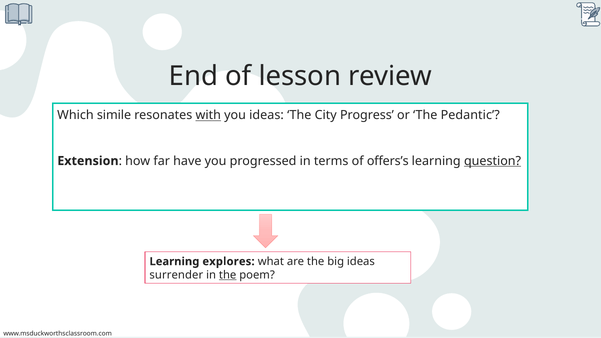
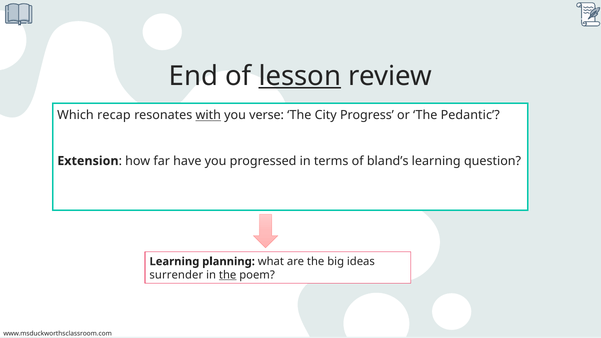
lesson underline: none -> present
simile: simile -> recap
you ideas: ideas -> verse
offers’s: offers’s -> bland’s
question underline: present -> none
explores: explores -> planning
